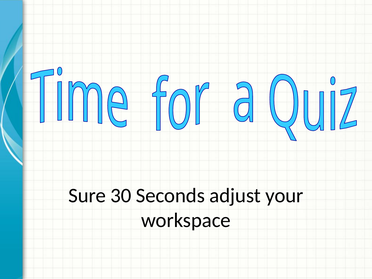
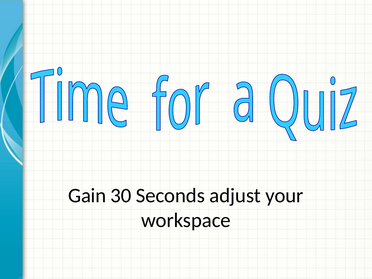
Sure: Sure -> Gain
